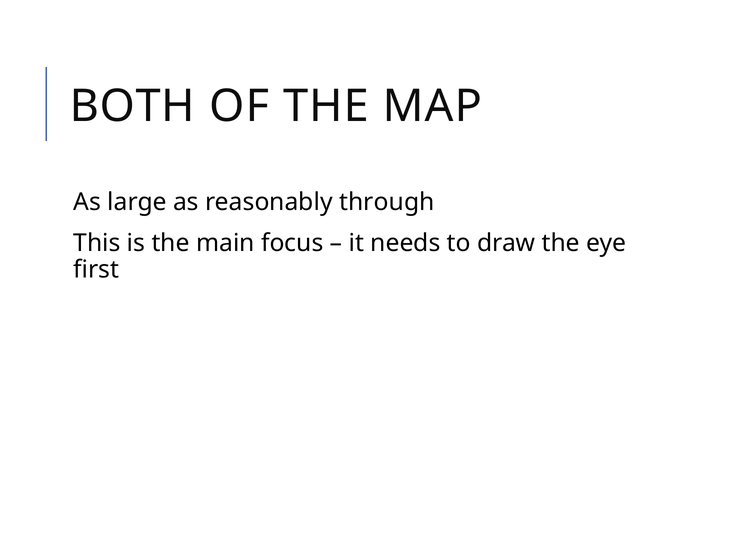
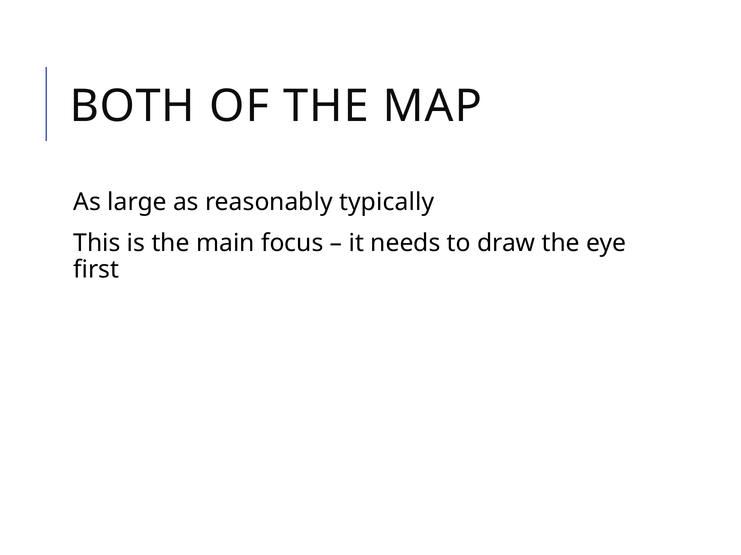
through: through -> typically
